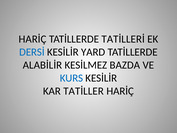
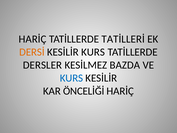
DERSİ colour: blue -> orange
KESİLİR YARD: YARD -> KURS
ALABİLİR: ALABİLİR -> DERSLER
TATİLLER: TATİLLER -> ÖNCELİĞİ
